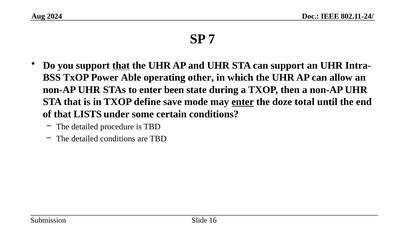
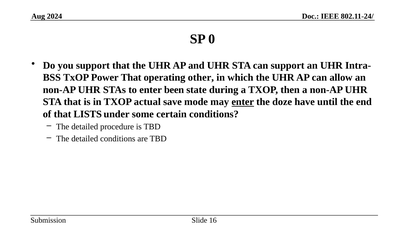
7: 7 -> 0
that at (121, 65) underline: present -> none
Power Able: Able -> That
define: define -> actual
total: total -> have
